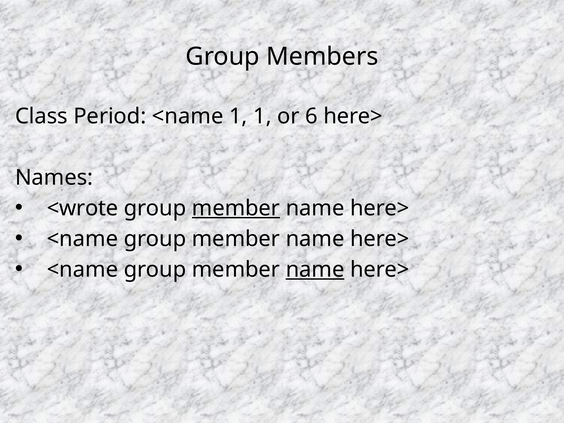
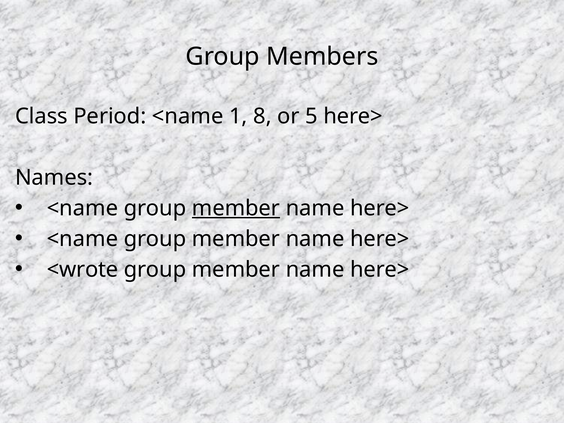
1 1: 1 -> 8
6: 6 -> 5
<wrote at (83, 208): <wrote -> <name
<name at (82, 269): <name -> <wrote
name at (315, 269) underline: present -> none
